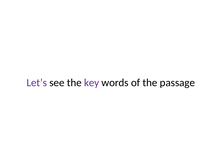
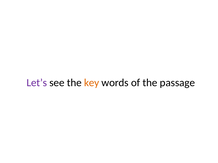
key colour: purple -> orange
